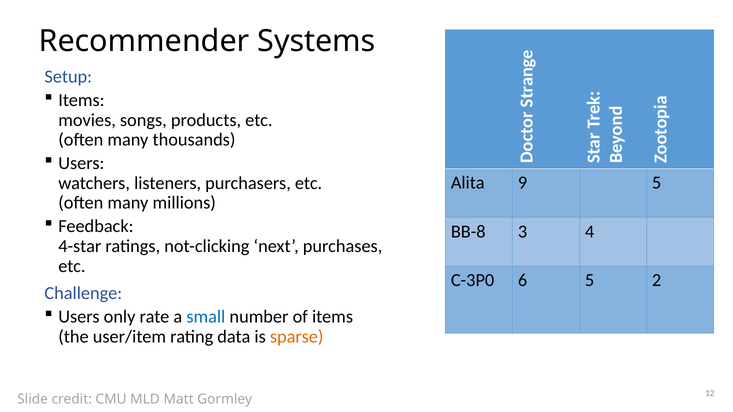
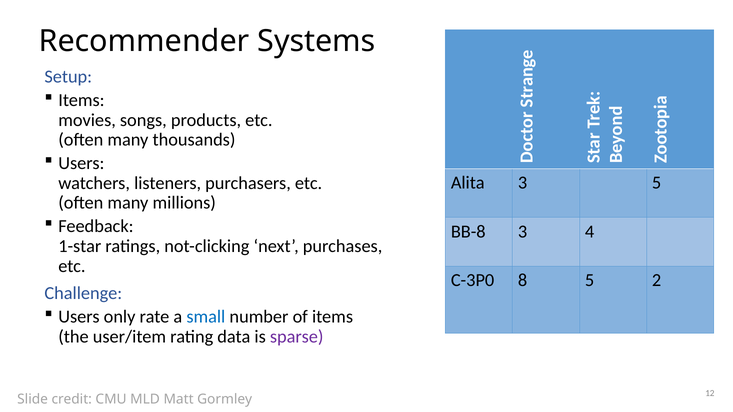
Alita 9: 9 -> 3
4-star: 4-star -> 1-star
6: 6 -> 8
sparse colour: orange -> purple
